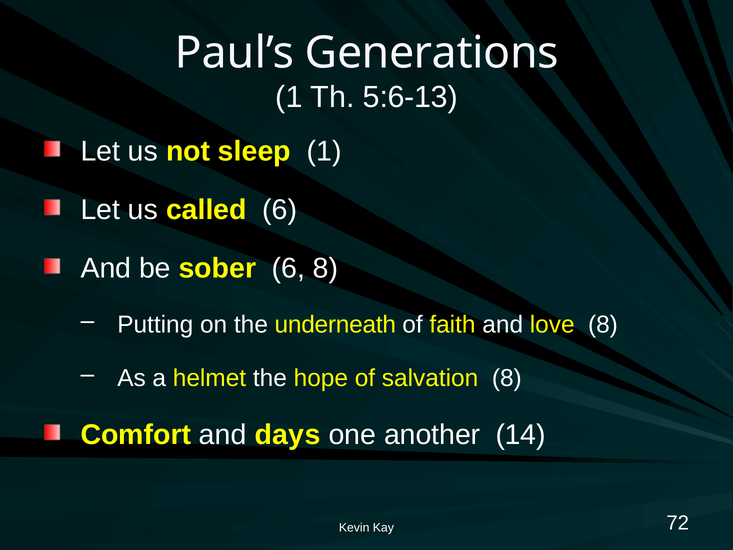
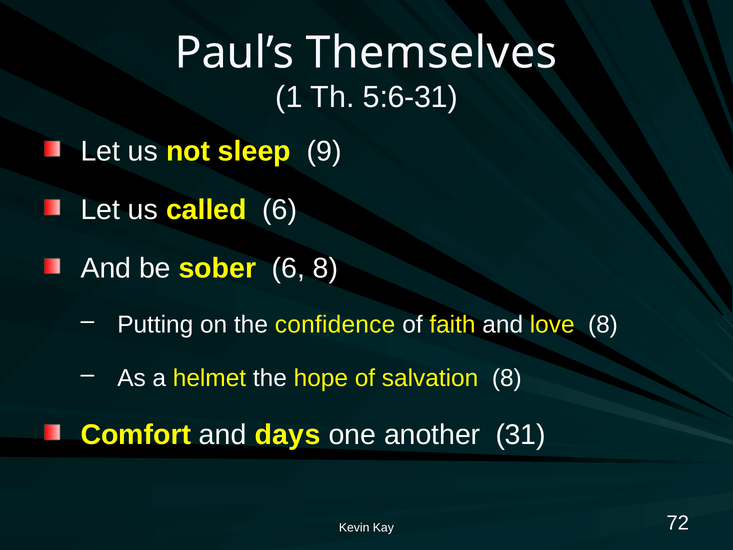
Generations: Generations -> Themselves
5:6-13: 5:6-13 -> 5:6-31
sleep 1: 1 -> 9
underneath: underneath -> confidence
14: 14 -> 31
